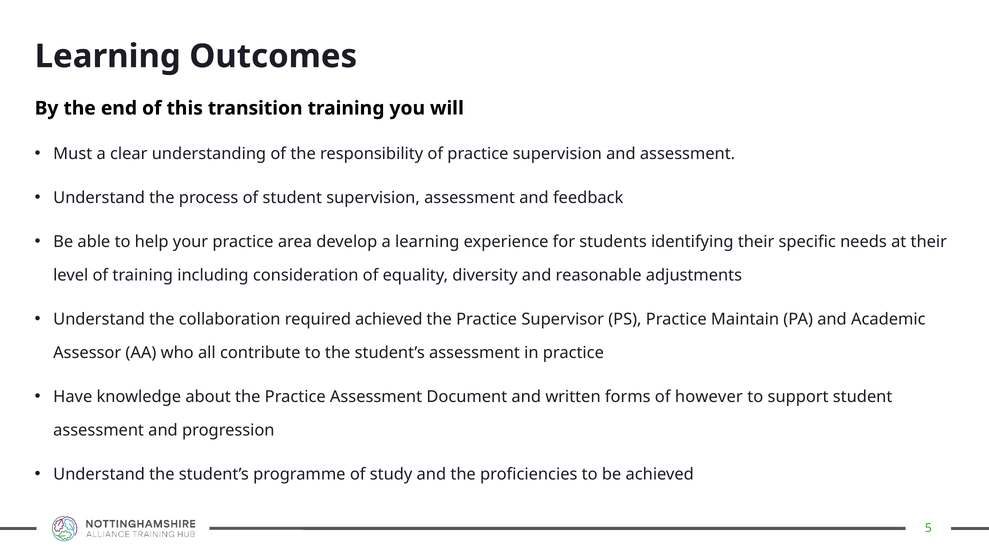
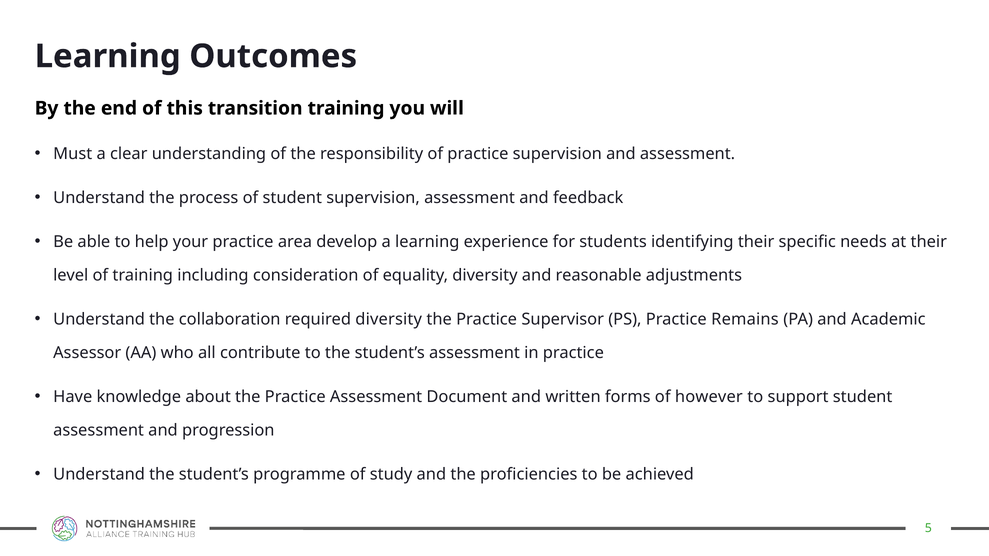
required achieved: achieved -> diversity
Maintain: Maintain -> Remains
